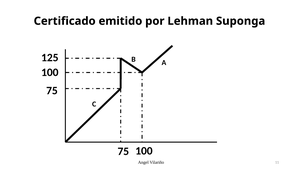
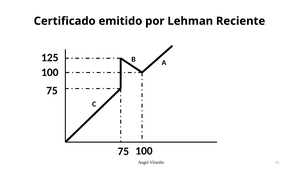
Suponga: Suponga -> Reciente
